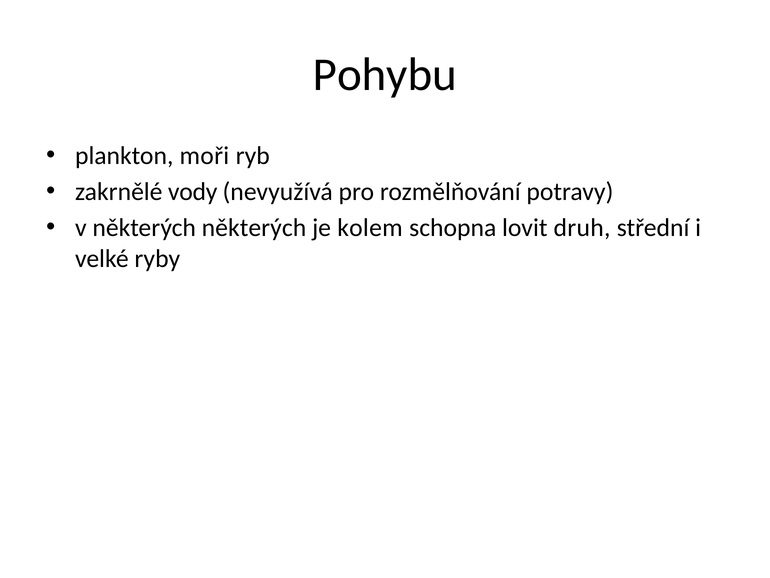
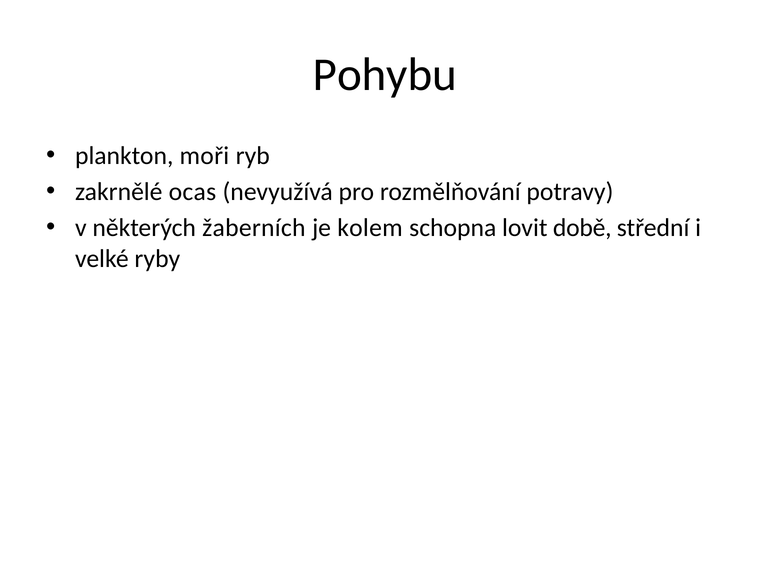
vody: vody -> ocas
některých některých: některých -> žaberních
druh: druh -> době
